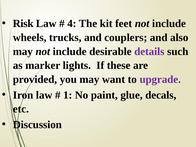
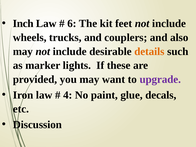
Risk: Risk -> Inch
4: 4 -> 6
details colour: purple -> orange
1: 1 -> 4
